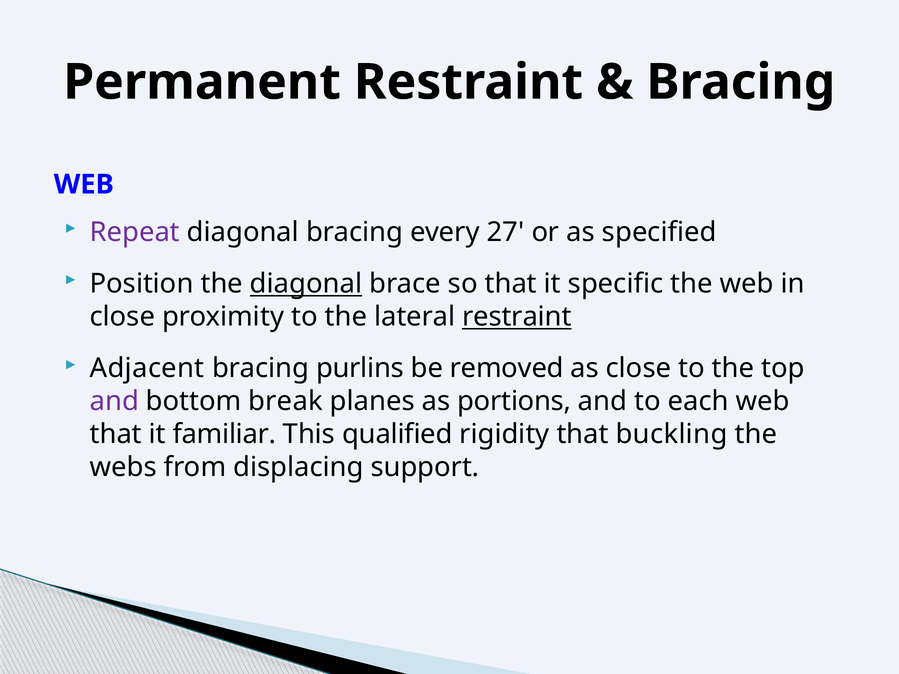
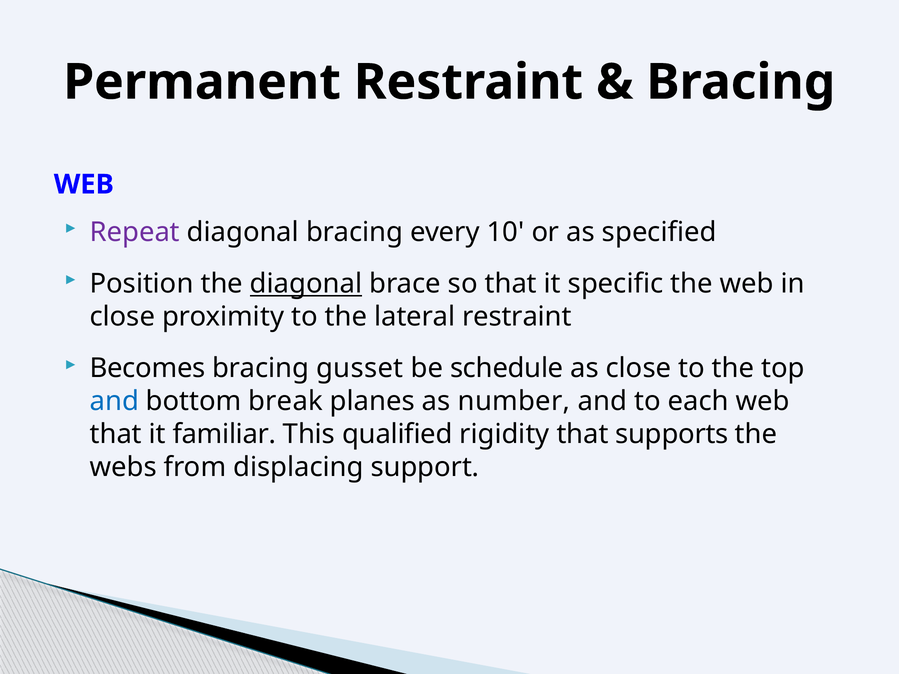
27: 27 -> 10
restraint at (517, 317) underline: present -> none
Adjacent: Adjacent -> Becomes
purlins: purlins -> gusset
removed: removed -> schedule
and at (114, 401) colour: purple -> blue
portions: portions -> number
buckling: buckling -> supports
